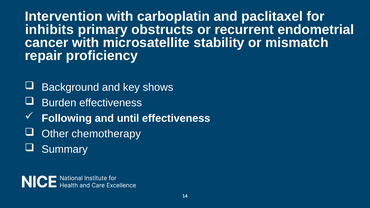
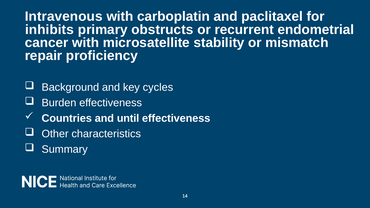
Intervention: Intervention -> Intravenous
shows: shows -> cycles
Following: Following -> Countries
chemotherapy: chemotherapy -> characteristics
